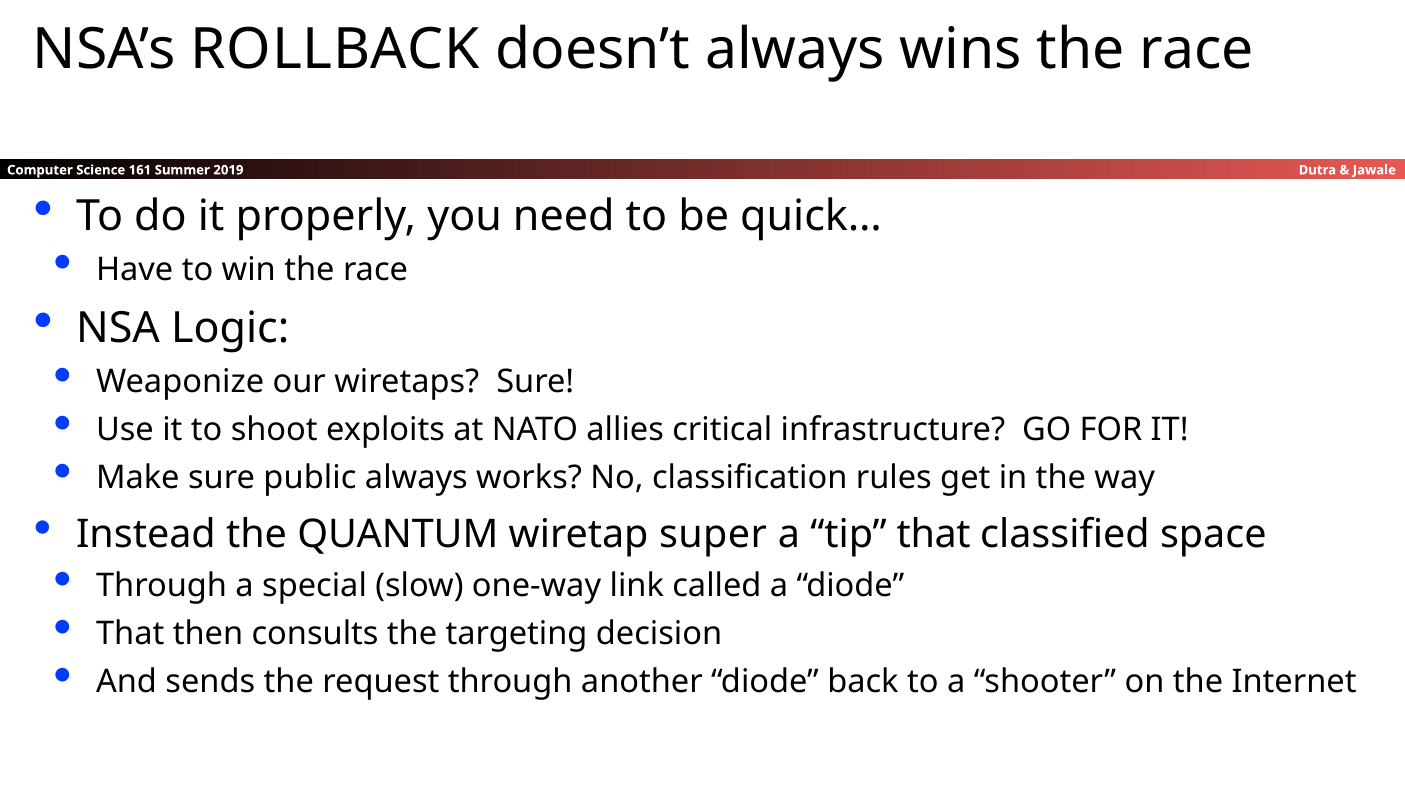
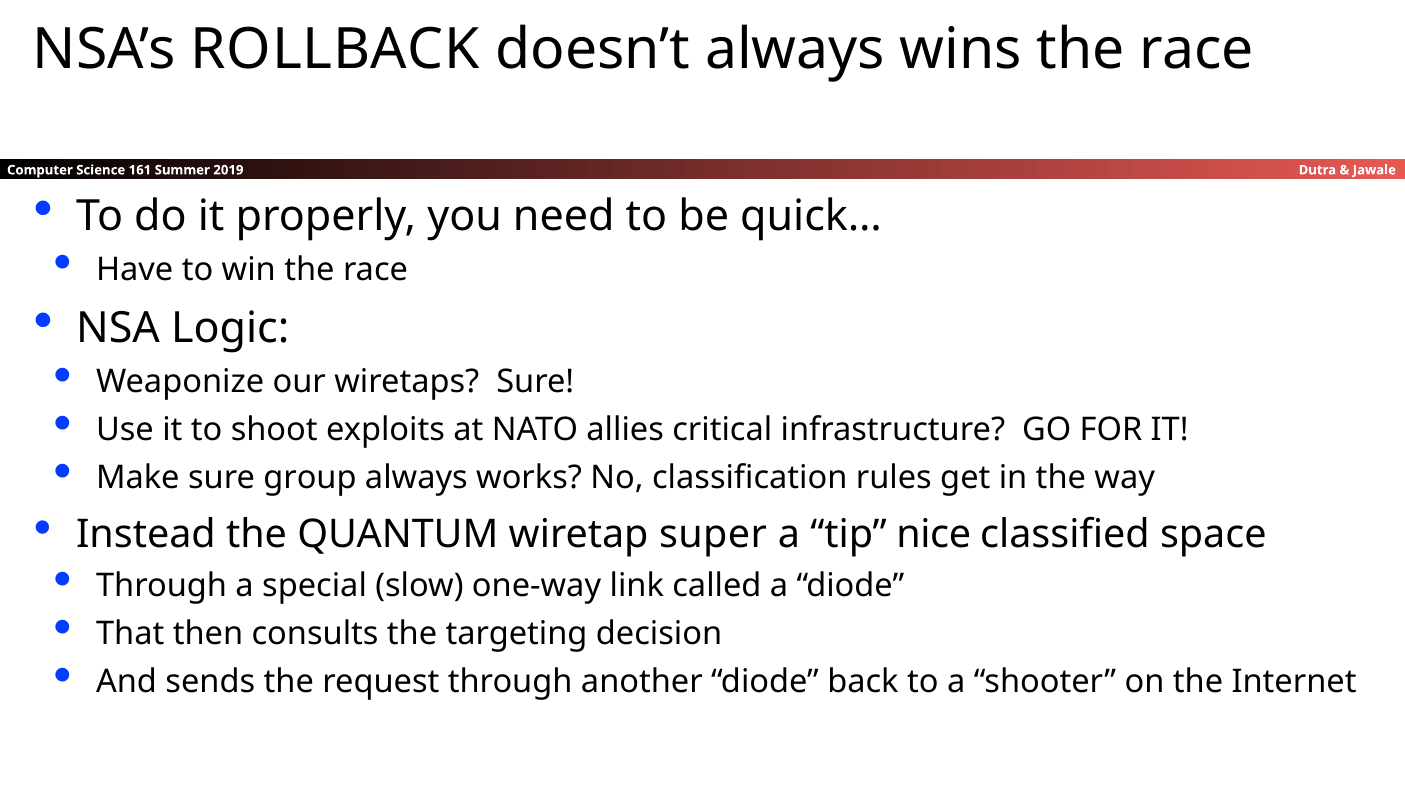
public: public -> group
tip that: that -> nice
